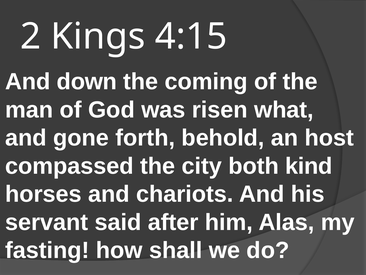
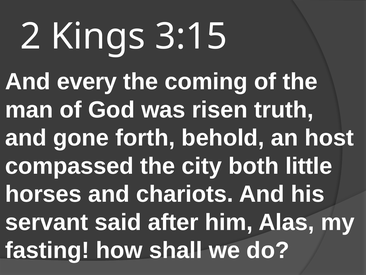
4:15: 4:15 -> 3:15
down: down -> every
what: what -> truth
kind: kind -> little
